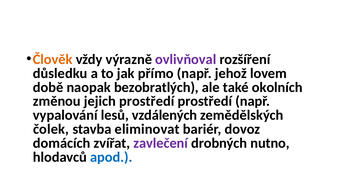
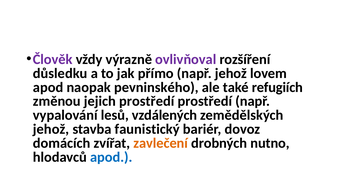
Člověk colour: orange -> purple
době at (48, 88): době -> apod
bezobratlých: bezobratlých -> pevninského
okolních: okolních -> refugiích
čolek at (51, 130): čolek -> jehož
eliminovat: eliminovat -> faunistický
zavlečení colour: purple -> orange
